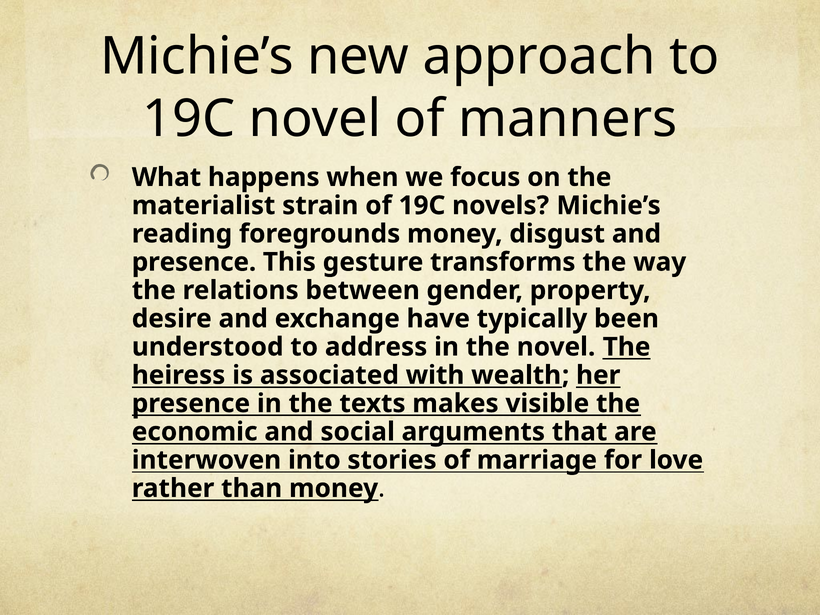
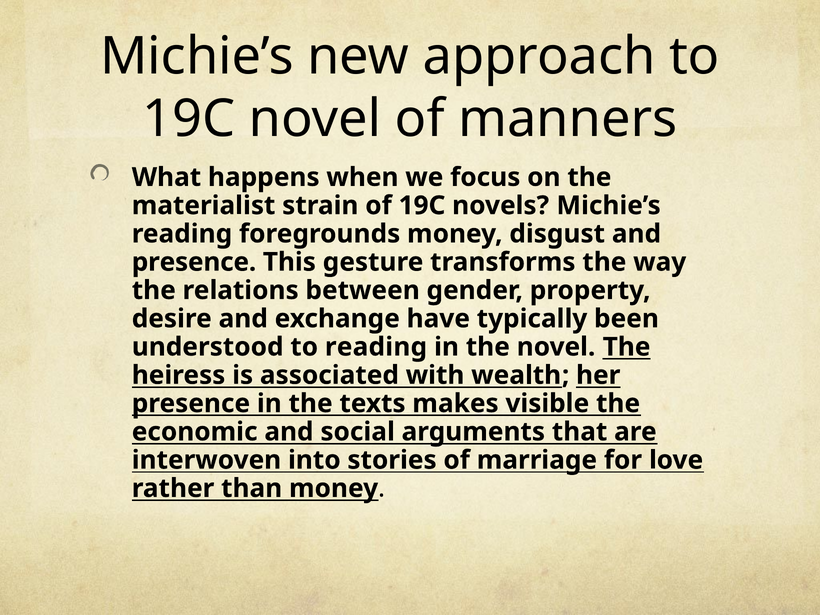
to address: address -> reading
